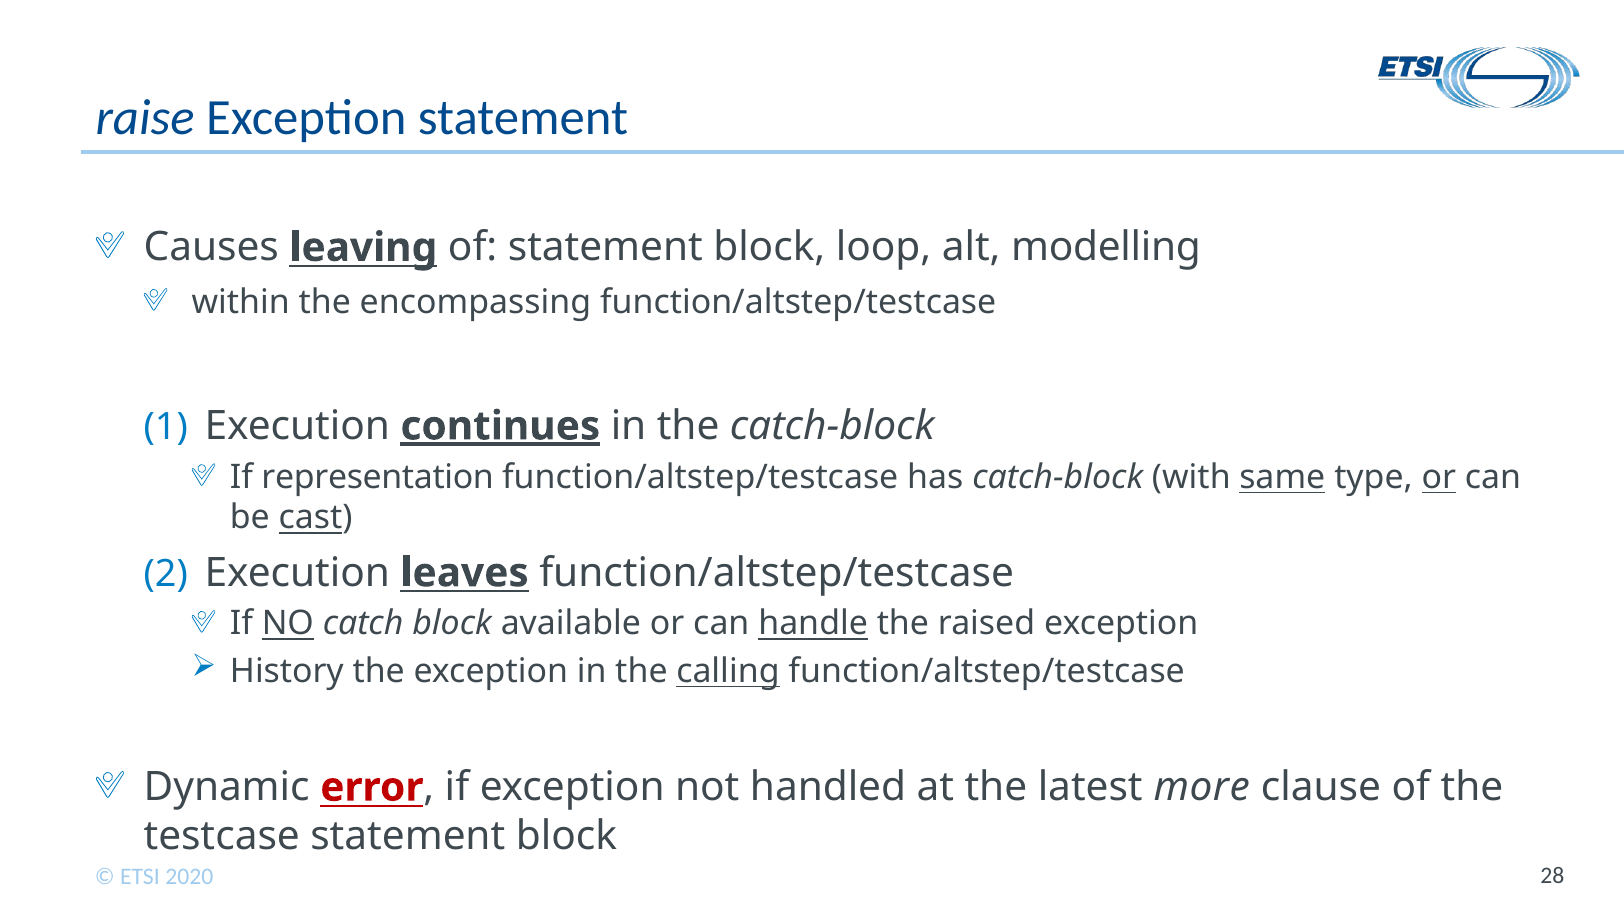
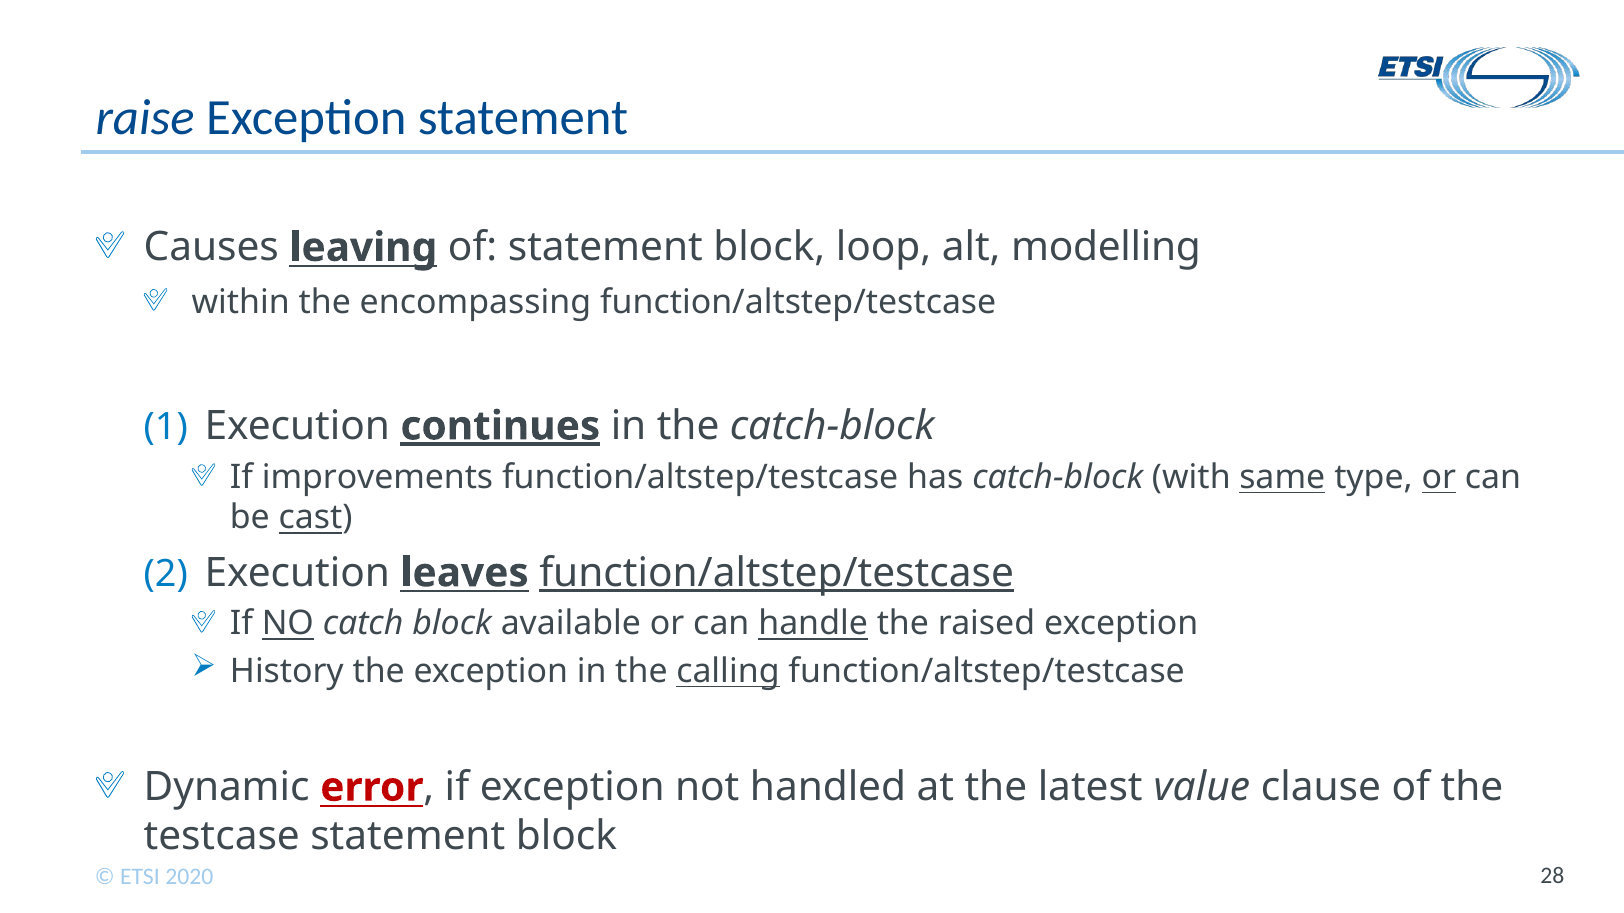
representation: representation -> improvements
function/altstep/testcase at (777, 573) underline: none -> present
more: more -> value
